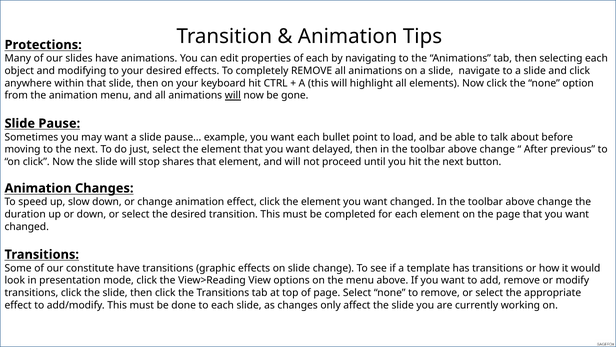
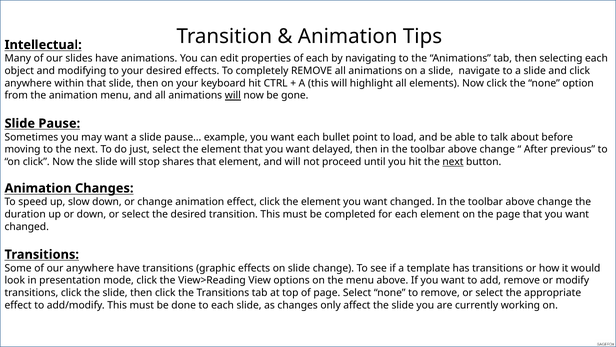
Protections: Protections -> Intellectual
next at (453, 162) underline: none -> present
our constitute: constitute -> anywhere
